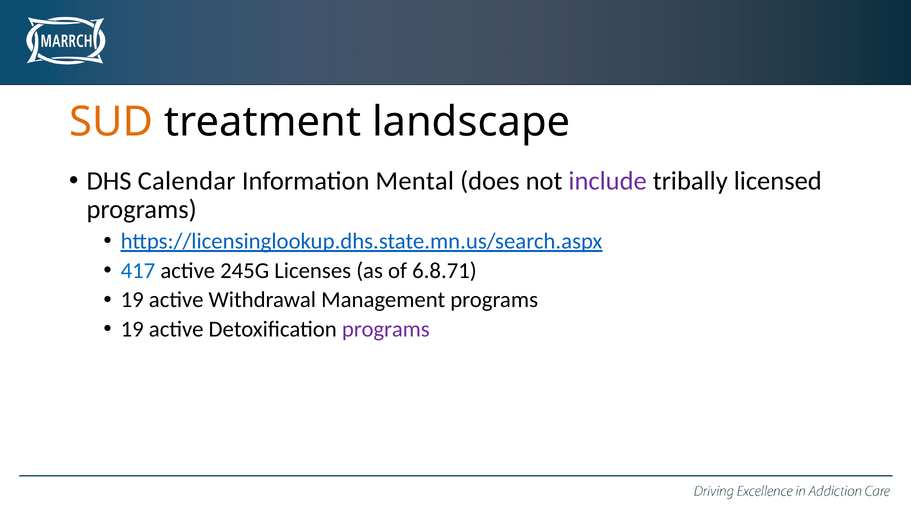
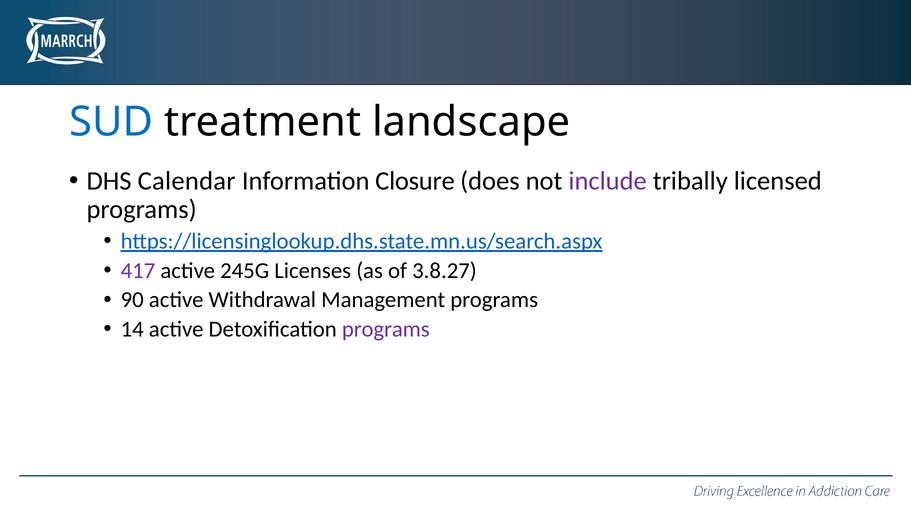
SUD colour: orange -> blue
Mental: Mental -> Closure
417 colour: blue -> purple
6.8.71: 6.8.71 -> 3.8.27
19 at (132, 300): 19 -> 90
19 at (132, 330): 19 -> 14
